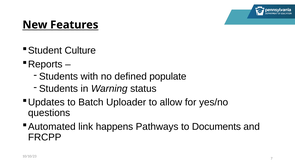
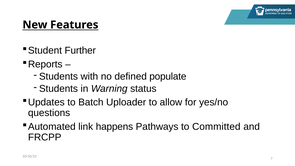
Culture: Culture -> Further
Documents: Documents -> Committed
